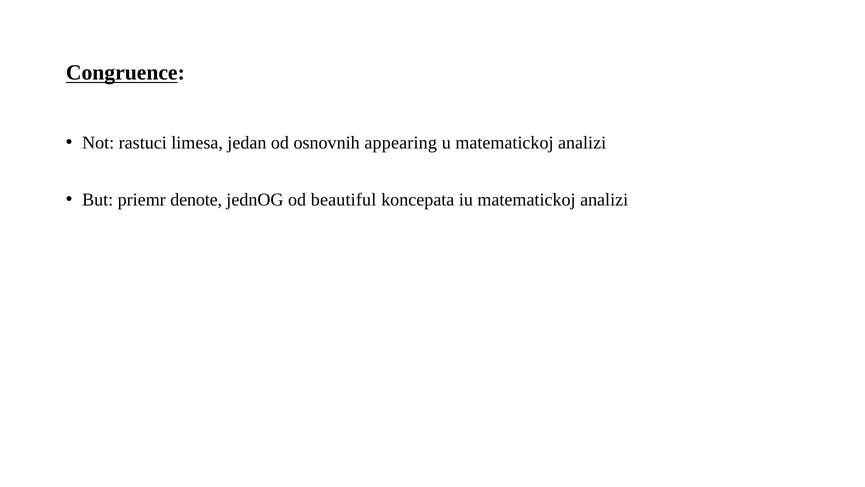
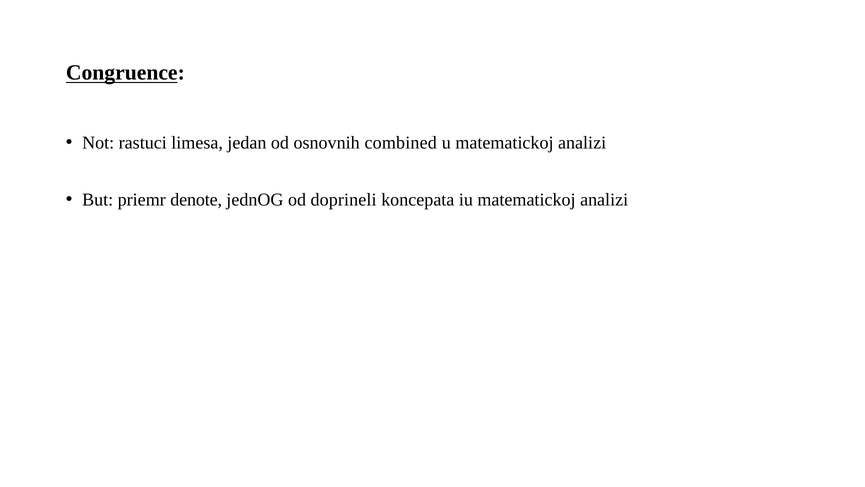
appearing: appearing -> combined
beautiful: beautiful -> doprineli
